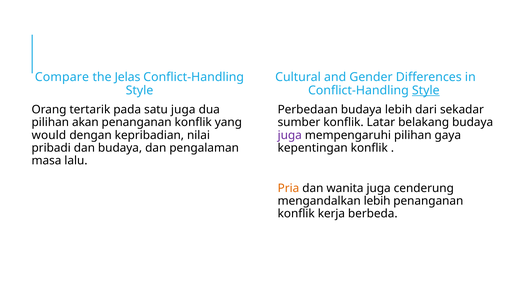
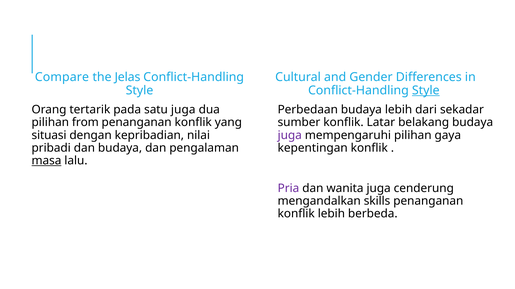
akan: akan -> from
would: would -> situasi
masa underline: none -> present
Pria colour: orange -> purple
mengandalkan lebih: lebih -> skills
konflik kerja: kerja -> lebih
